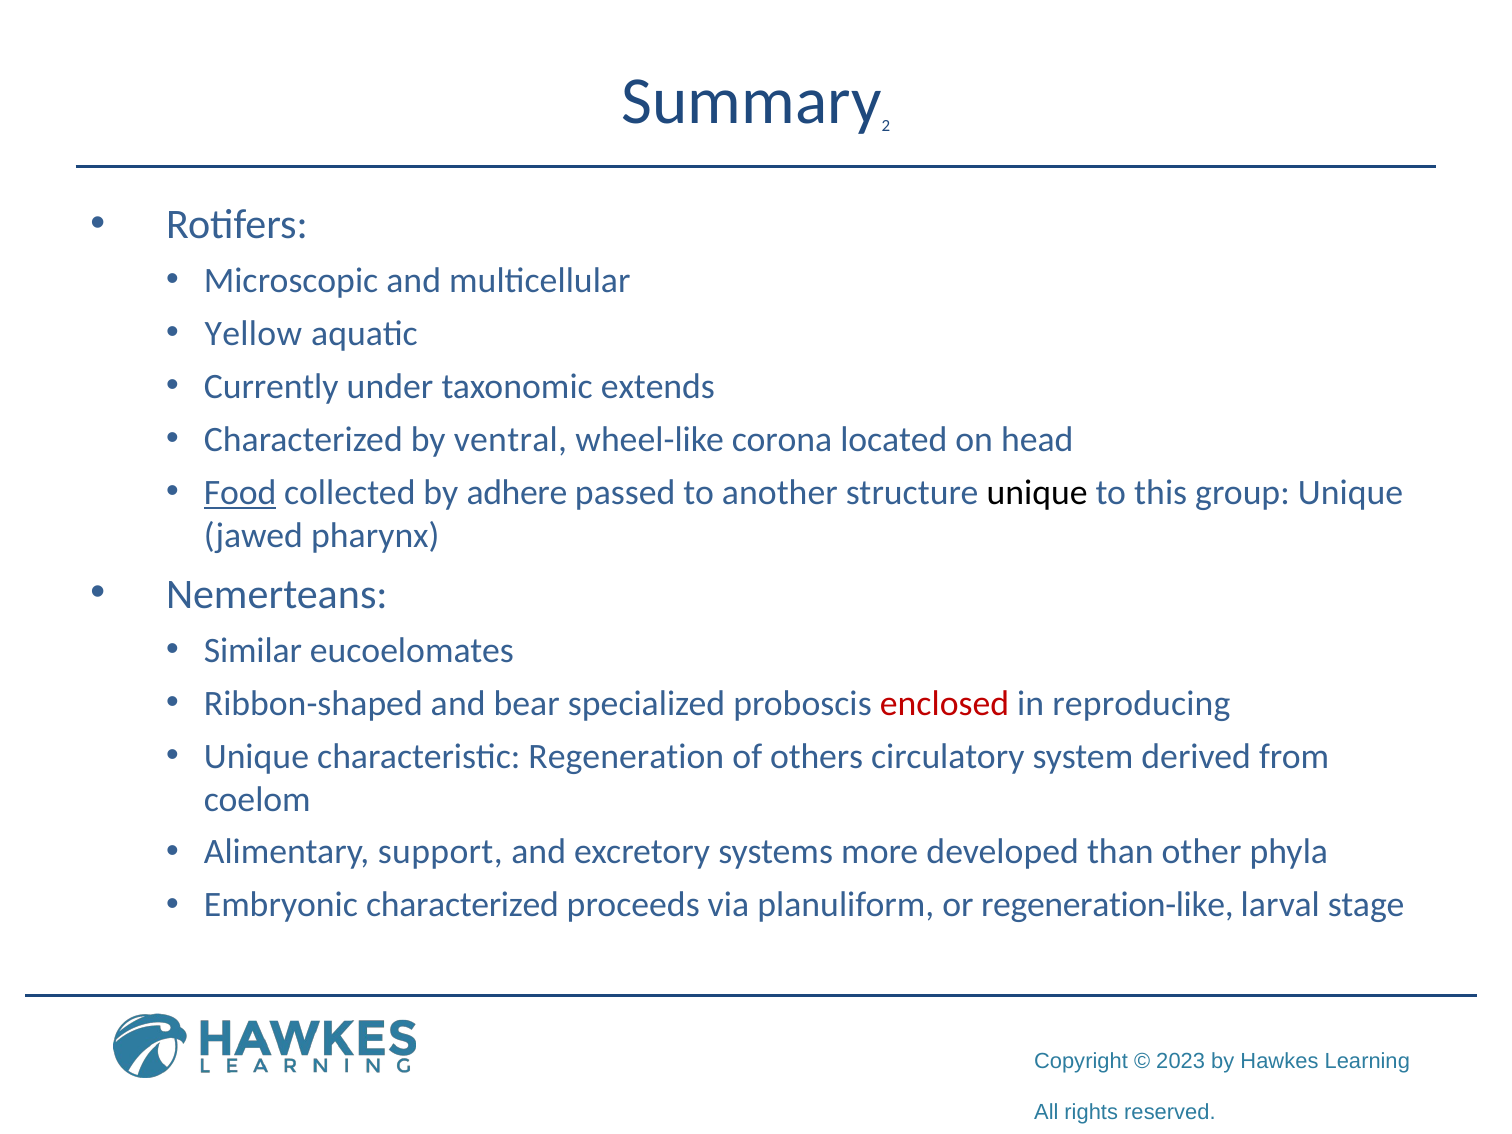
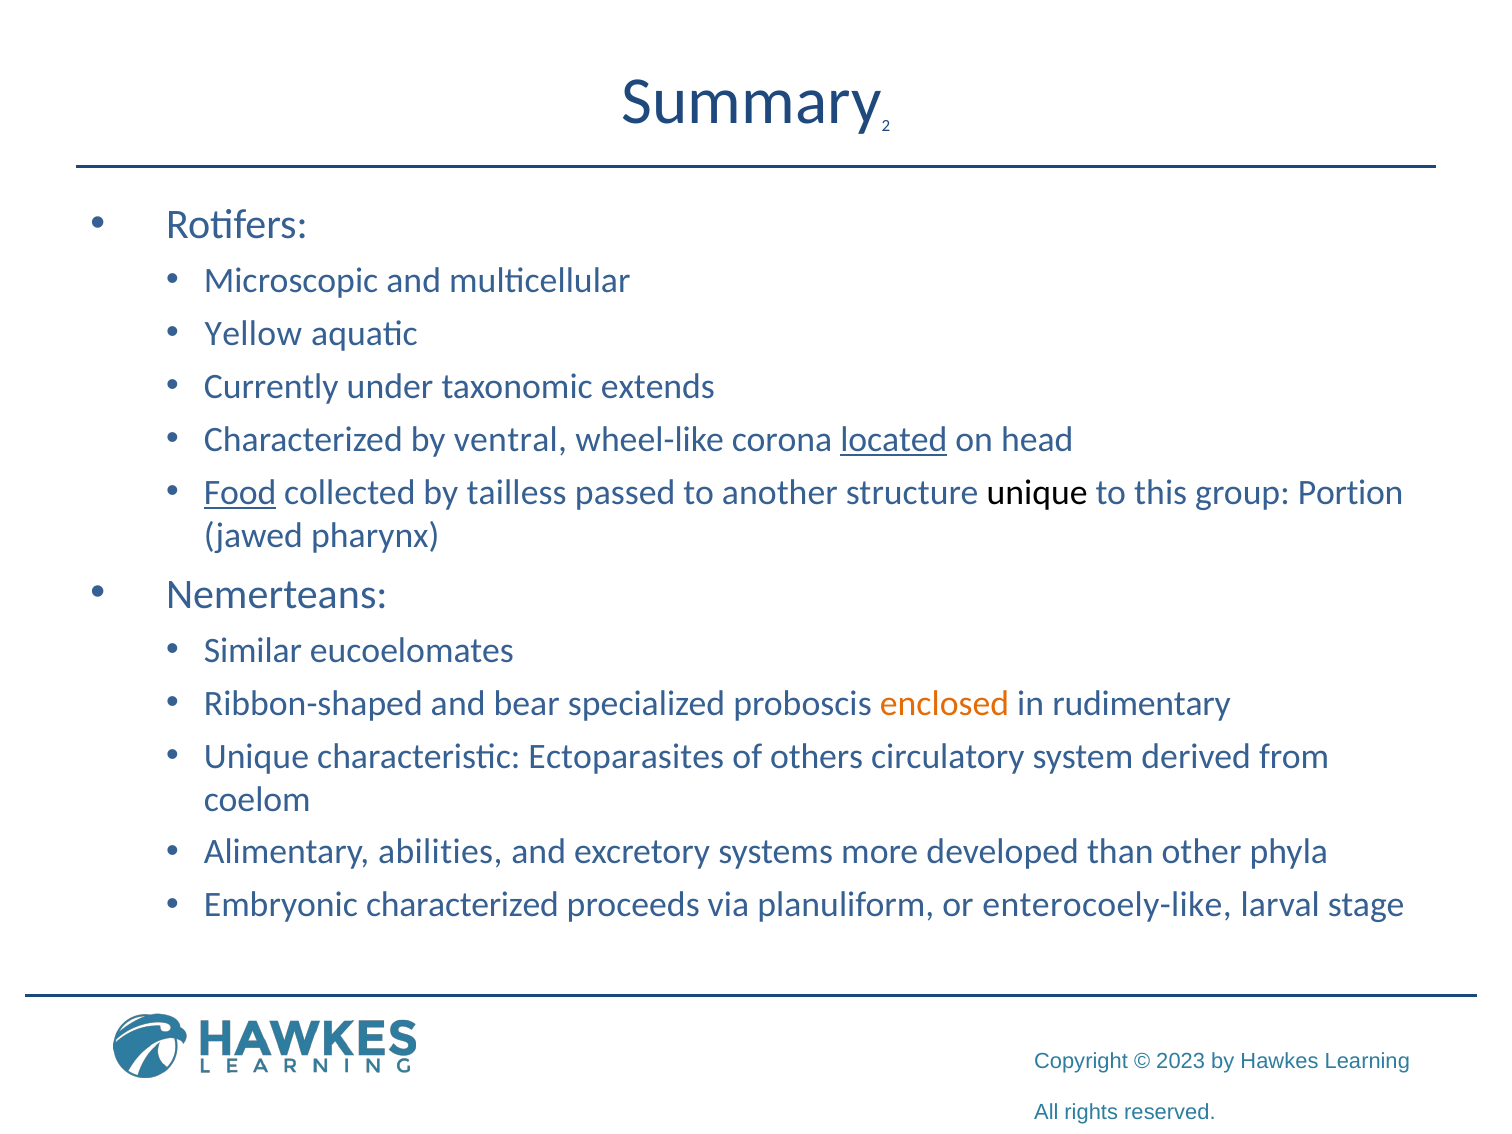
located underline: none -> present
adhere: adhere -> tailless
group Unique: Unique -> Portion
enclosed colour: red -> orange
reproducing: reproducing -> rudimentary
Regeneration: Regeneration -> Ectoparasites
support: support -> abilities
regeneration-like: regeneration-like -> enterocoely-like
